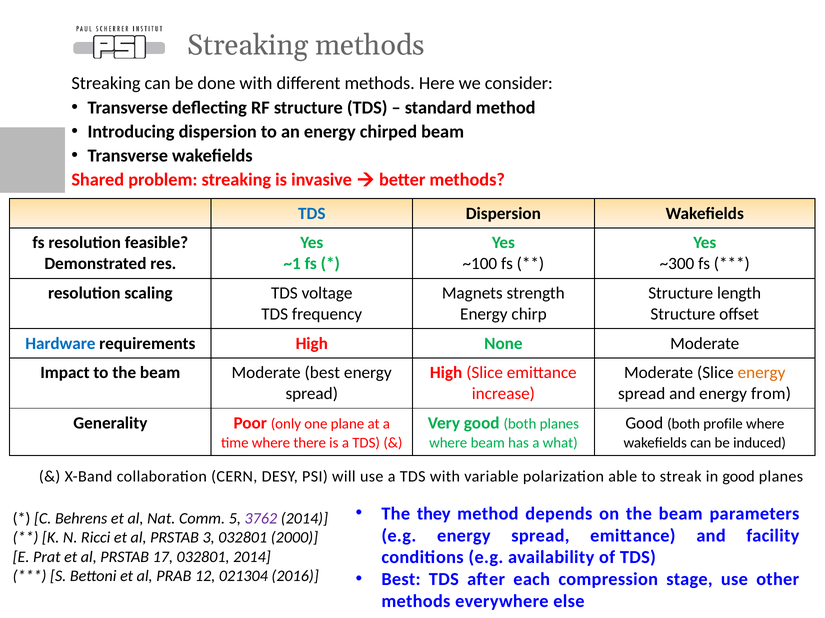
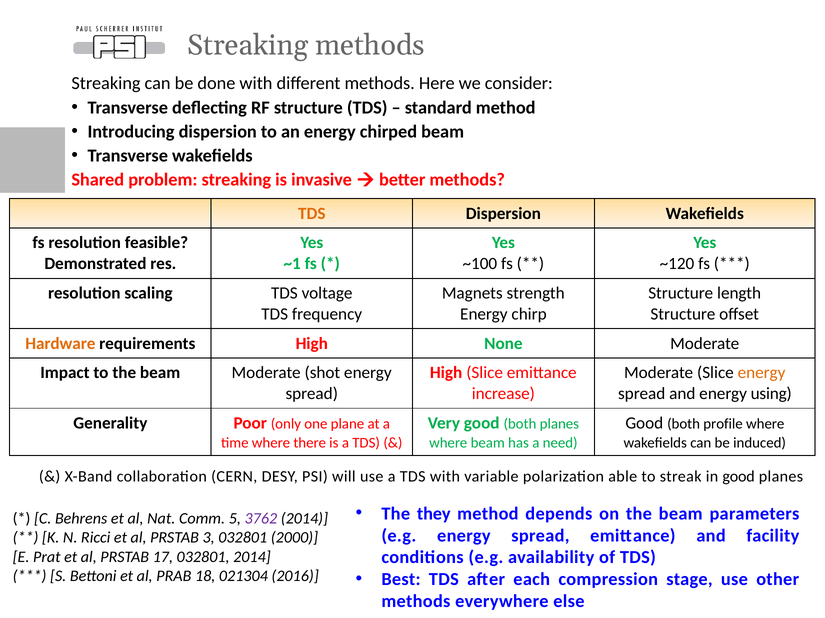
TDS at (312, 214) colour: blue -> orange
~300: ~300 -> ~120
Hardware colour: blue -> orange
Moderate best: best -> shot
from: from -> using
what: what -> need
12: 12 -> 18
